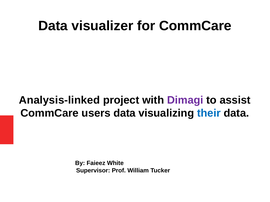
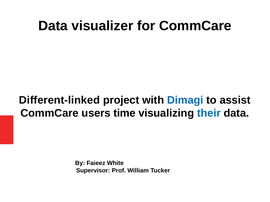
Analysis-linked: Analysis-linked -> Different-linked
Dimagi colour: purple -> blue
users data: data -> time
